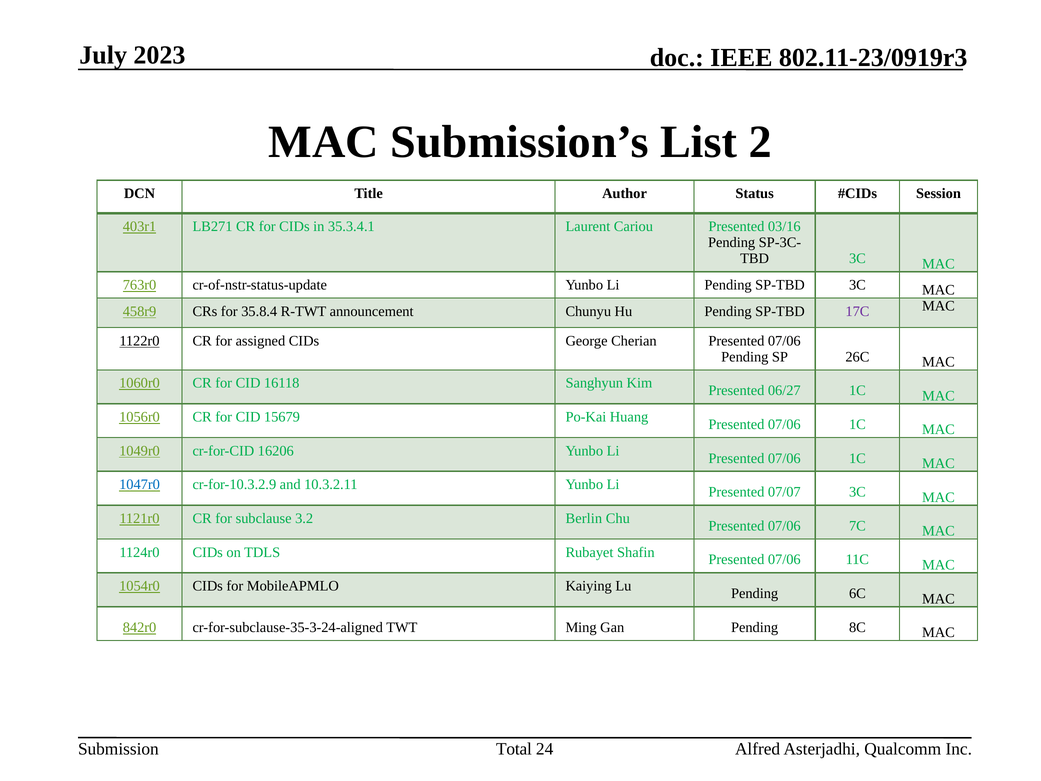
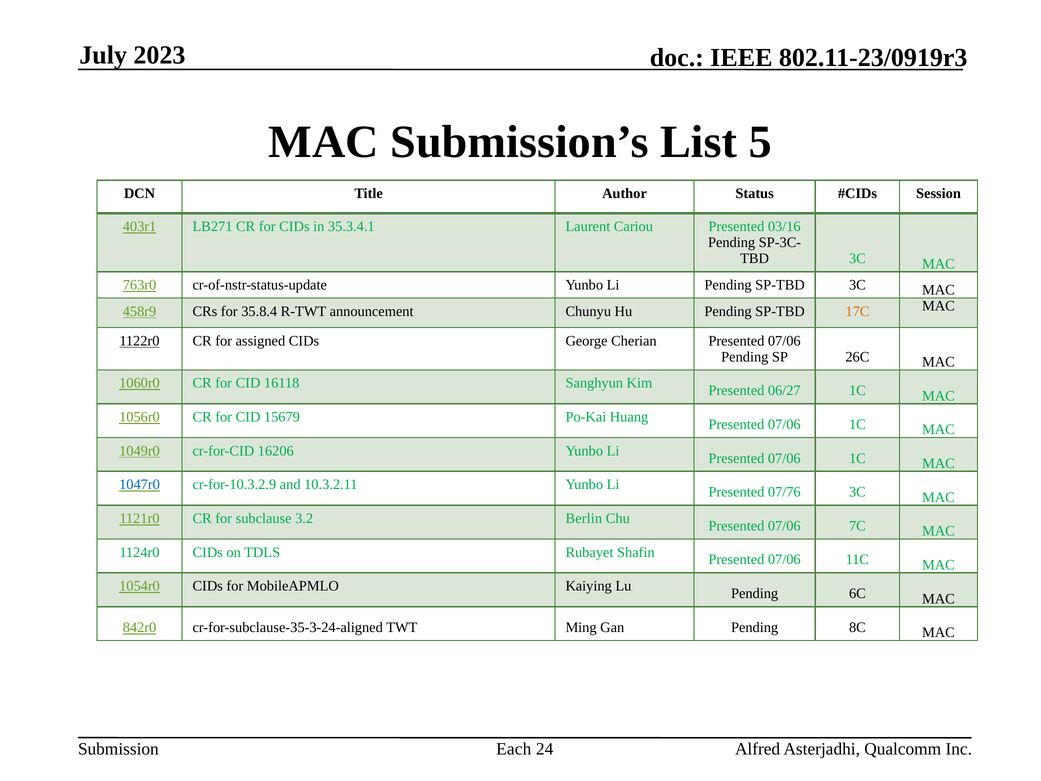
2: 2 -> 5
17C colour: purple -> orange
07/07: 07/07 -> 07/76
Total: Total -> Each
